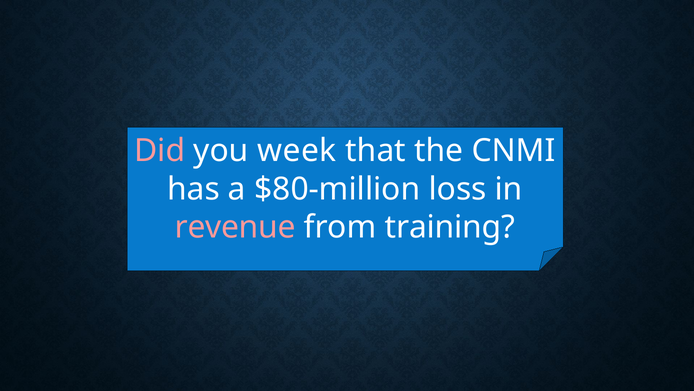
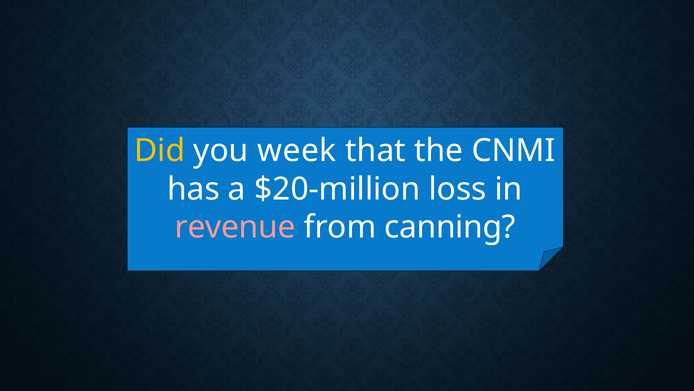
Did colour: pink -> yellow
$80-million: $80-million -> $20-million
training: training -> canning
